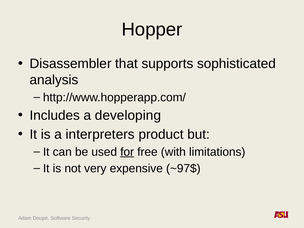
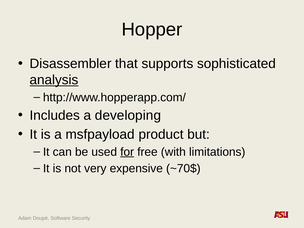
analysis underline: none -> present
interpreters: interpreters -> msfpayload
~97$: ~97$ -> ~70$
